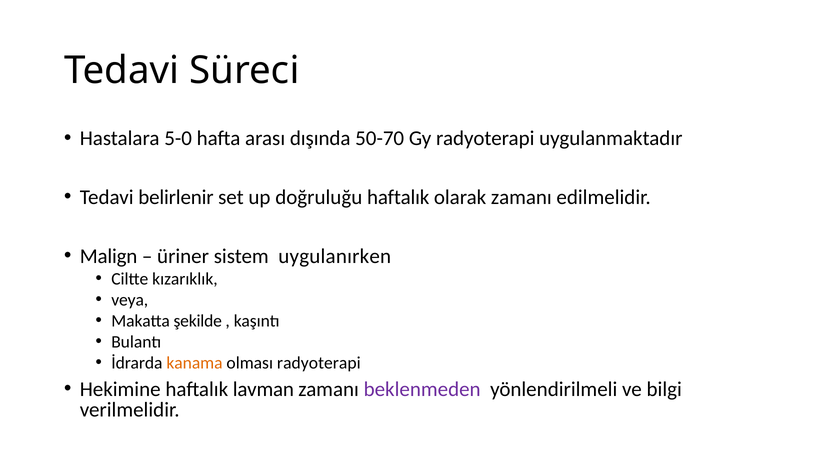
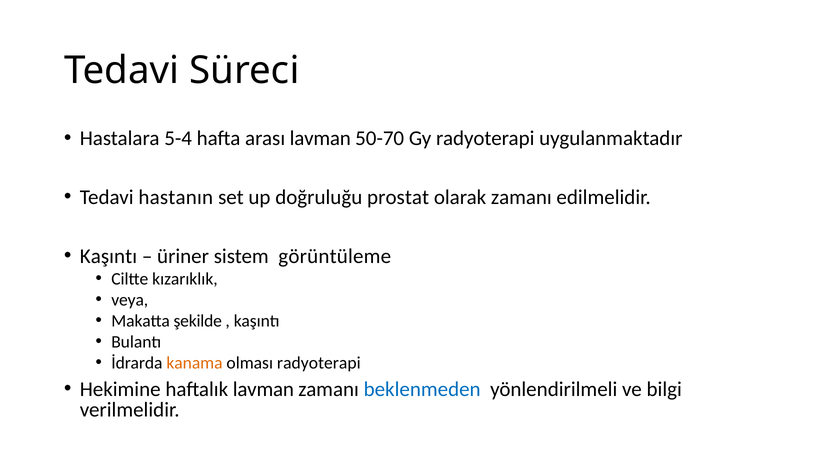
5-0: 5-0 -> 5-4
arası dışında: dışında -> lavman
belirlenir: belirlenir -> hastanın
doğruluğu haftalık: haftalık -> prostat
Malign at (109, 256): Malign -> Kaşıntı
uygulanırken: uygulanırken -> görüntüleme
beklenmeden colour: purple -> blue
